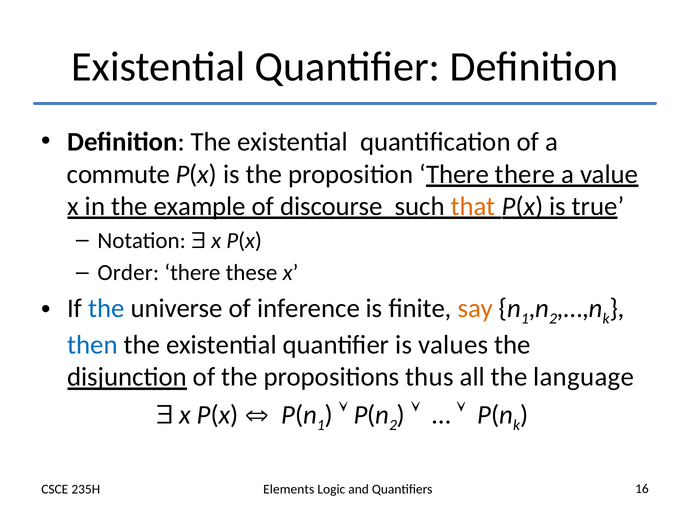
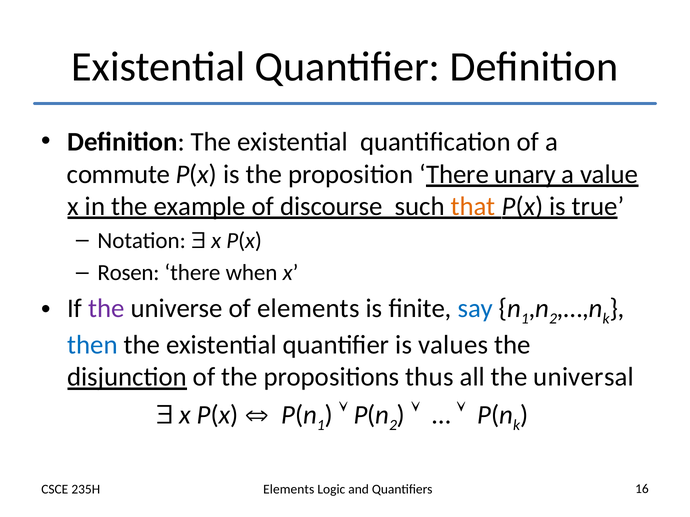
There there: there -> unary
Order: Order -> Rosen
these: these -> when
the at (106, 309) colour: blue -> purple
of inference: inference -> elements
say colour: orange -> blue
language: language -> universal
